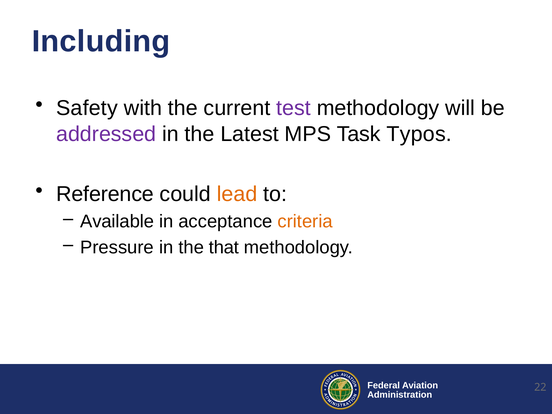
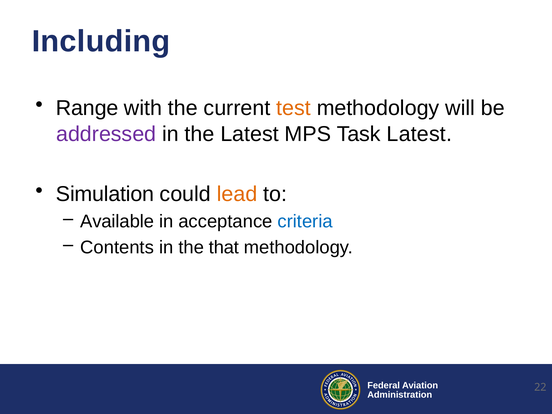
Safety: Safety -> Range
test colour: purple -> orange
Task Typos: Typos -> Latest
Reference: Reference -> Simulation
criteria colour: orange -> blue
Pressure: Pressure -> Contents
